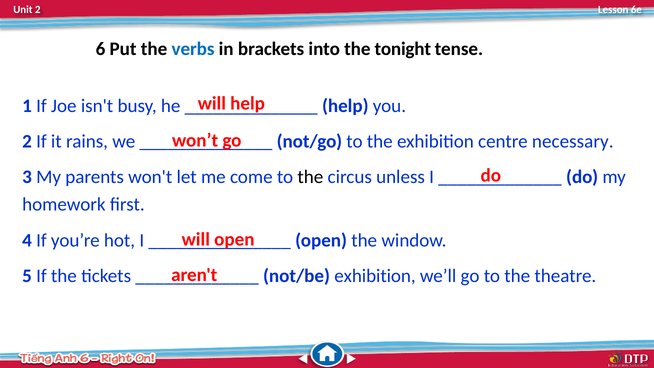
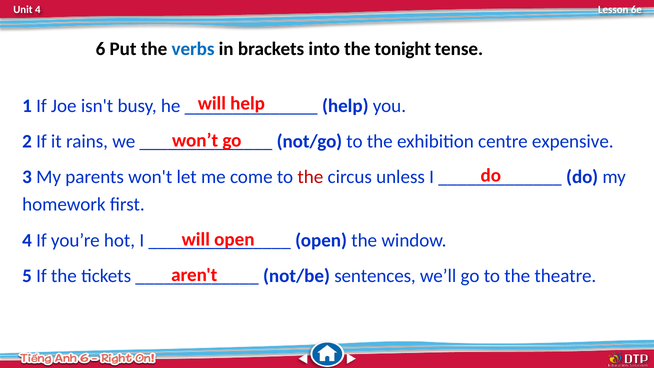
2 at (38, 10): 2 -> 4
necessary: necessary -> expensive
the at (310, 177) colour: black -> red
not/be exhibition: exhibition -> sentences
